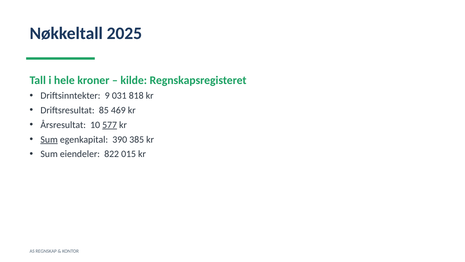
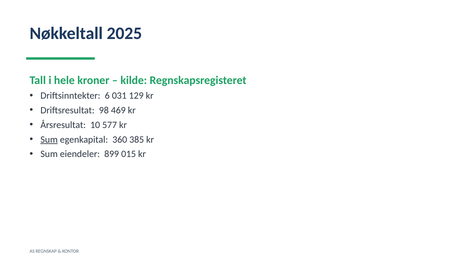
9: 9 -> 6
818: 818 -> 129
85: 85 -> 98
577 underline: present -> none
390: 390 -> 360
822: 822 -> 899
